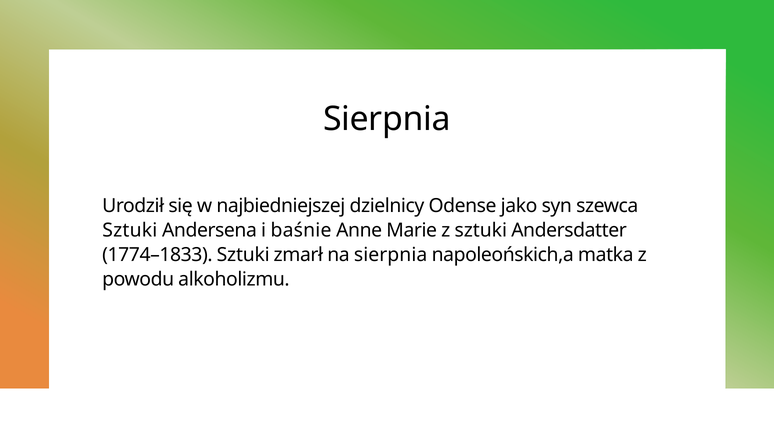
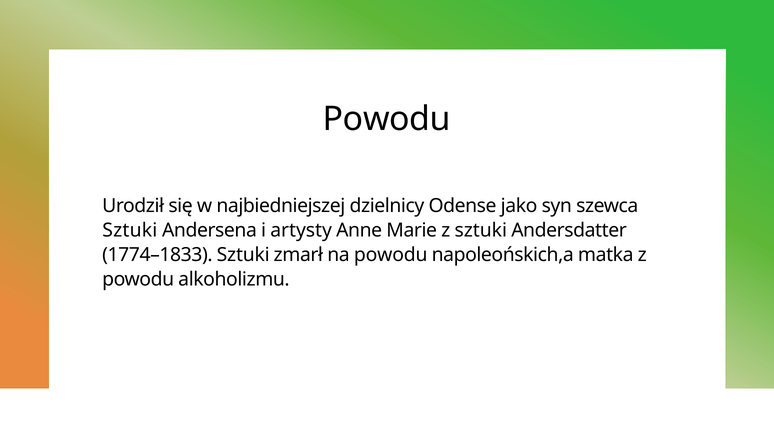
Sierpnia at (387, 119): Sierpnia -> Powodu
baśnie: baśnie -> artysty
na sierpnia: sierpnia -> powodu
